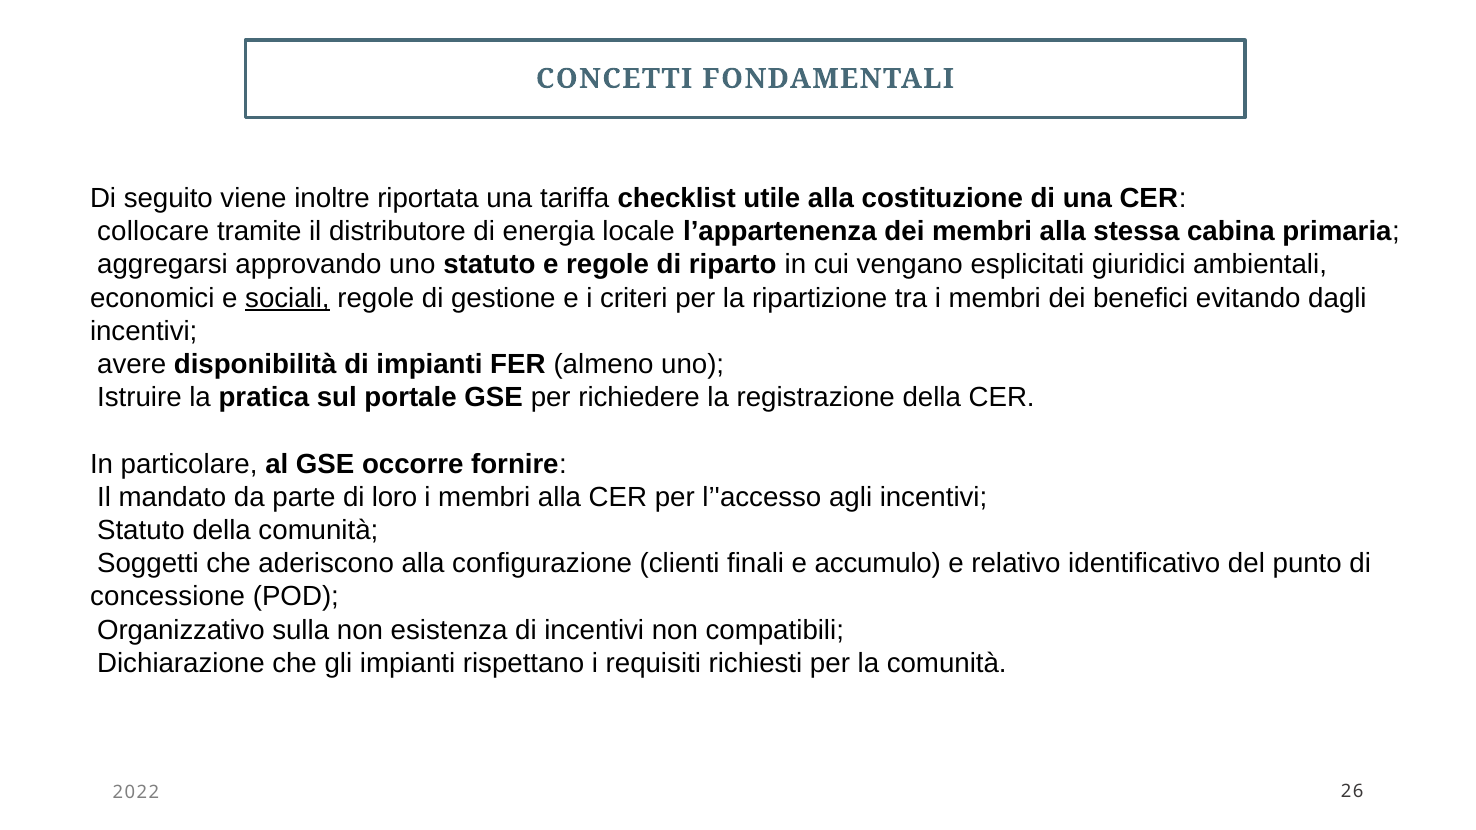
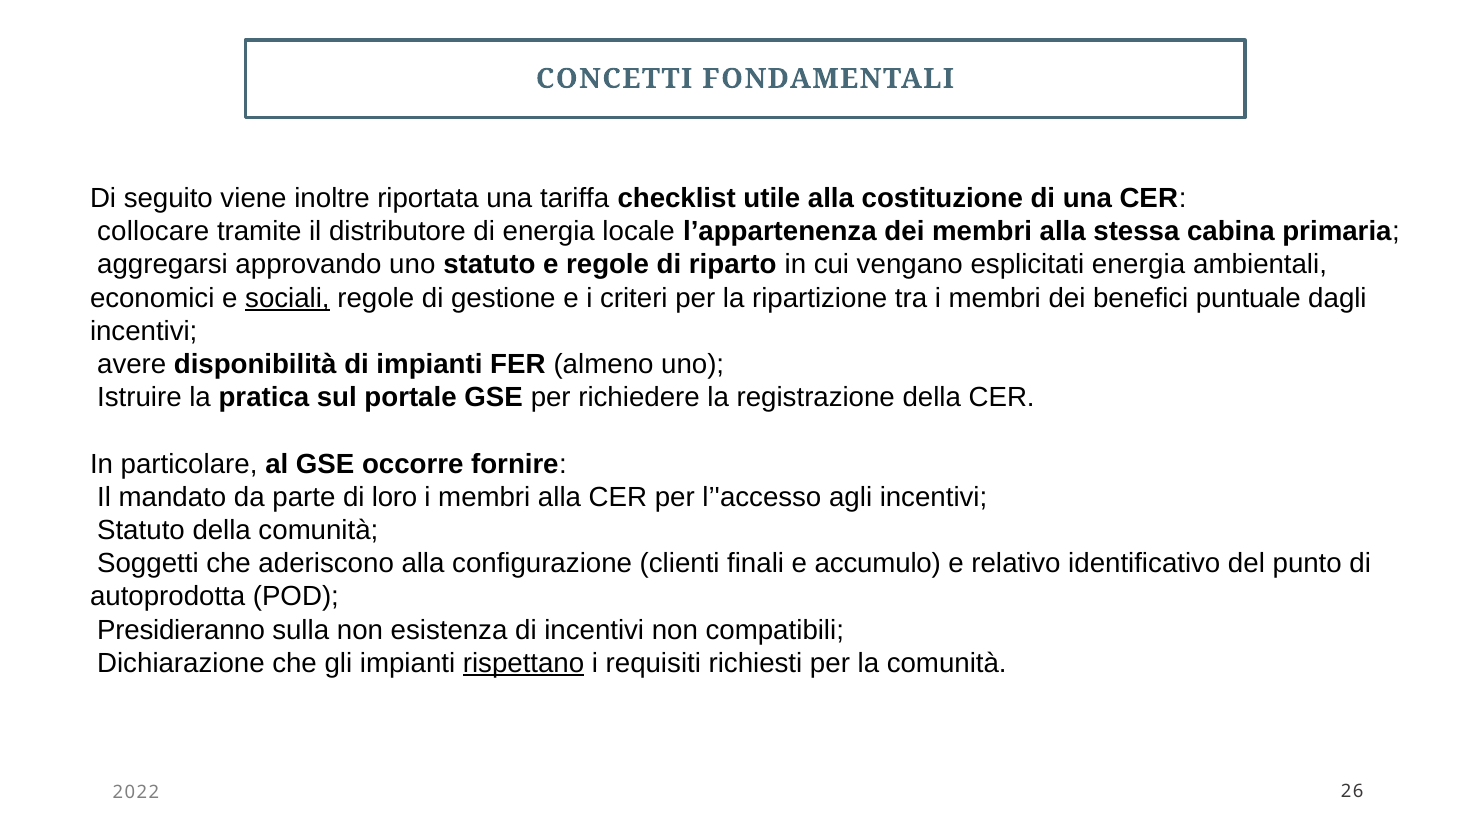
esplicitati giuridici: giuridici -> energia
evitando: evitando -> puntuale
concessione: concessione -> autoprodotta
Organizzativo: Organizzativo -> Presidieranno
rispettano underline: none -> present
